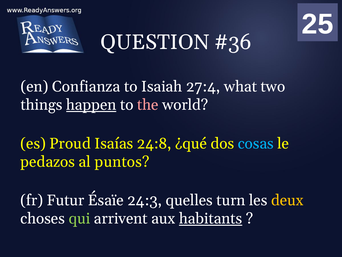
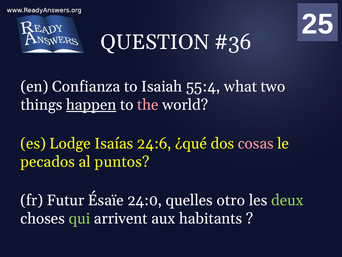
27:4: 27:4 -> 55:4
Proud: Proud -> Lodge
24:8: 24:8 -> 24:6
cosas colour: light blue -> pink
pedazos: pedazos -> pecados
24:3: 24:3 -> 24:0
turn: turn -> otro
deux colour: yellow -> light green
habitants underline: present -> none
